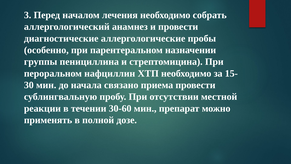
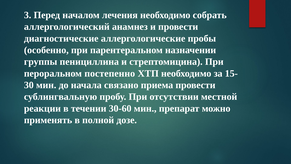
нафциллин: нафциллин -> постепенно
